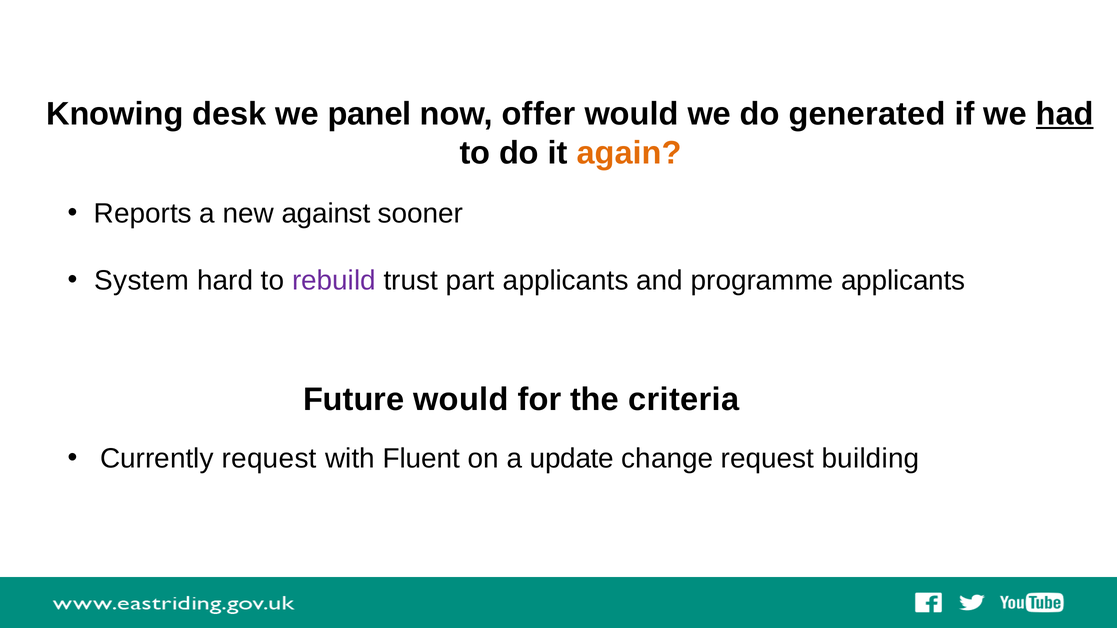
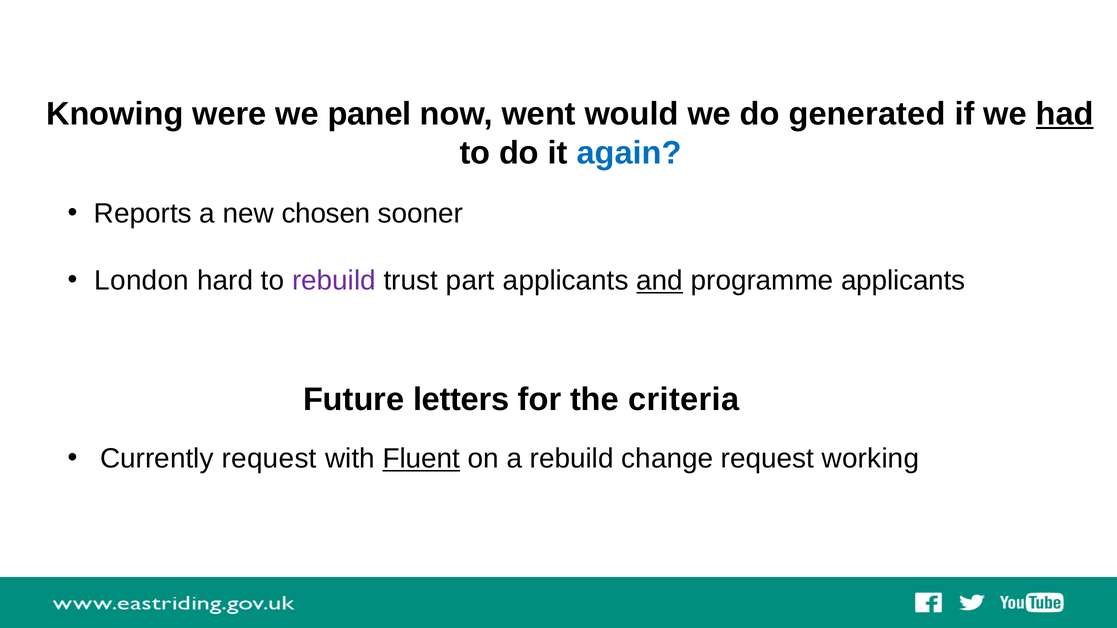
desk: desk -> were
offer: offer -> went
again colour: orange -> blue
against: against -> chosen
System: System -> London
and underline: none -> present
Future would: would -> letters
Fluent underline: none -> present
a update: update -> rebuild
building: building -> working
